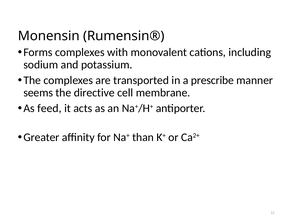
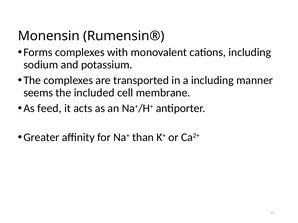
a prescribe: prescribe -> including
directive: directive -> included
